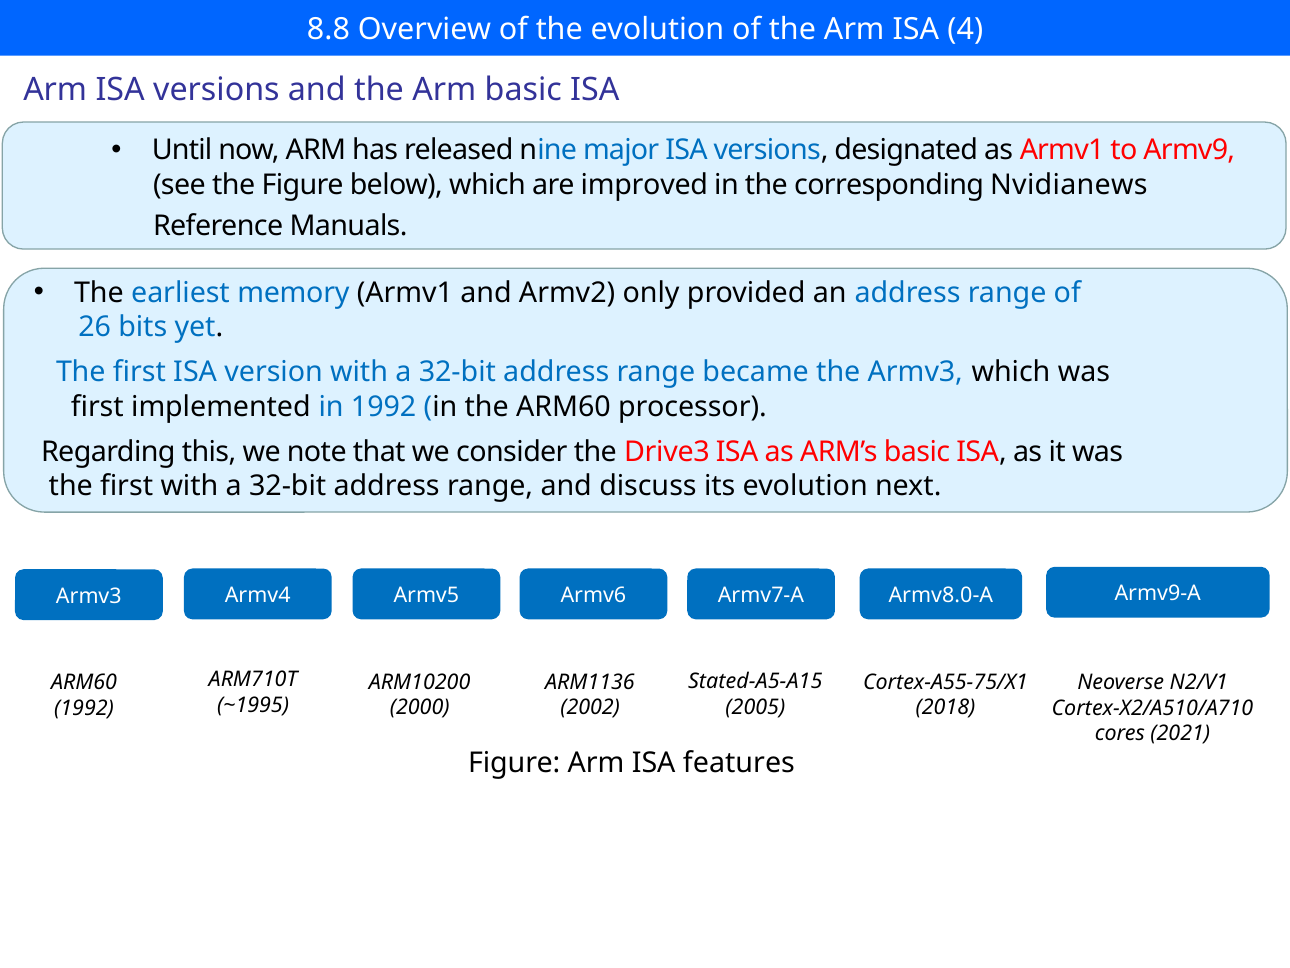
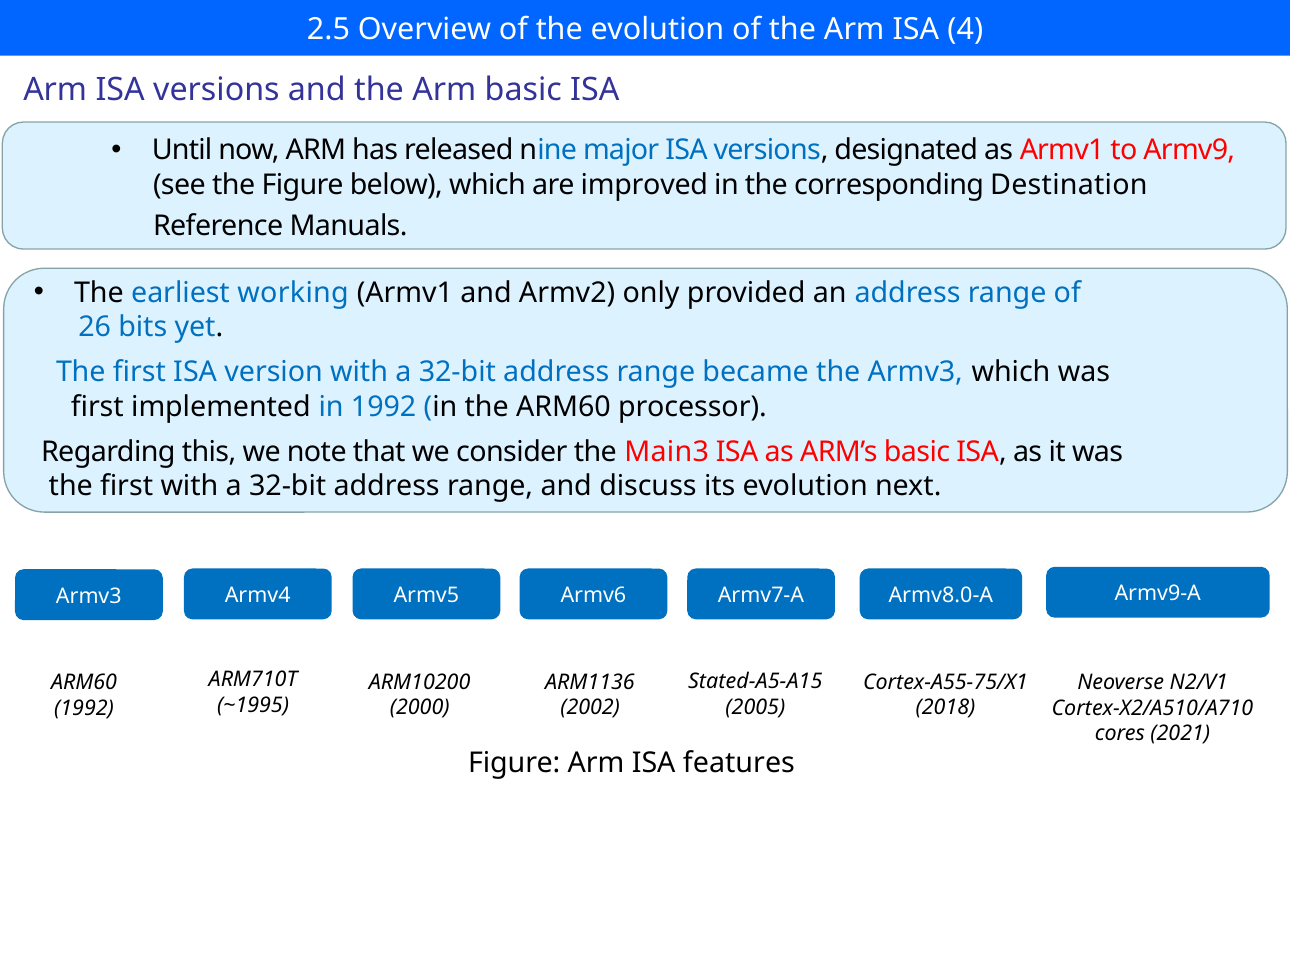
8.8: 8.8 -> 2.5
Nvidianews: Nvidianews -> Destination
memory: memory -> working
Drive3: Drive3 -> Main3
